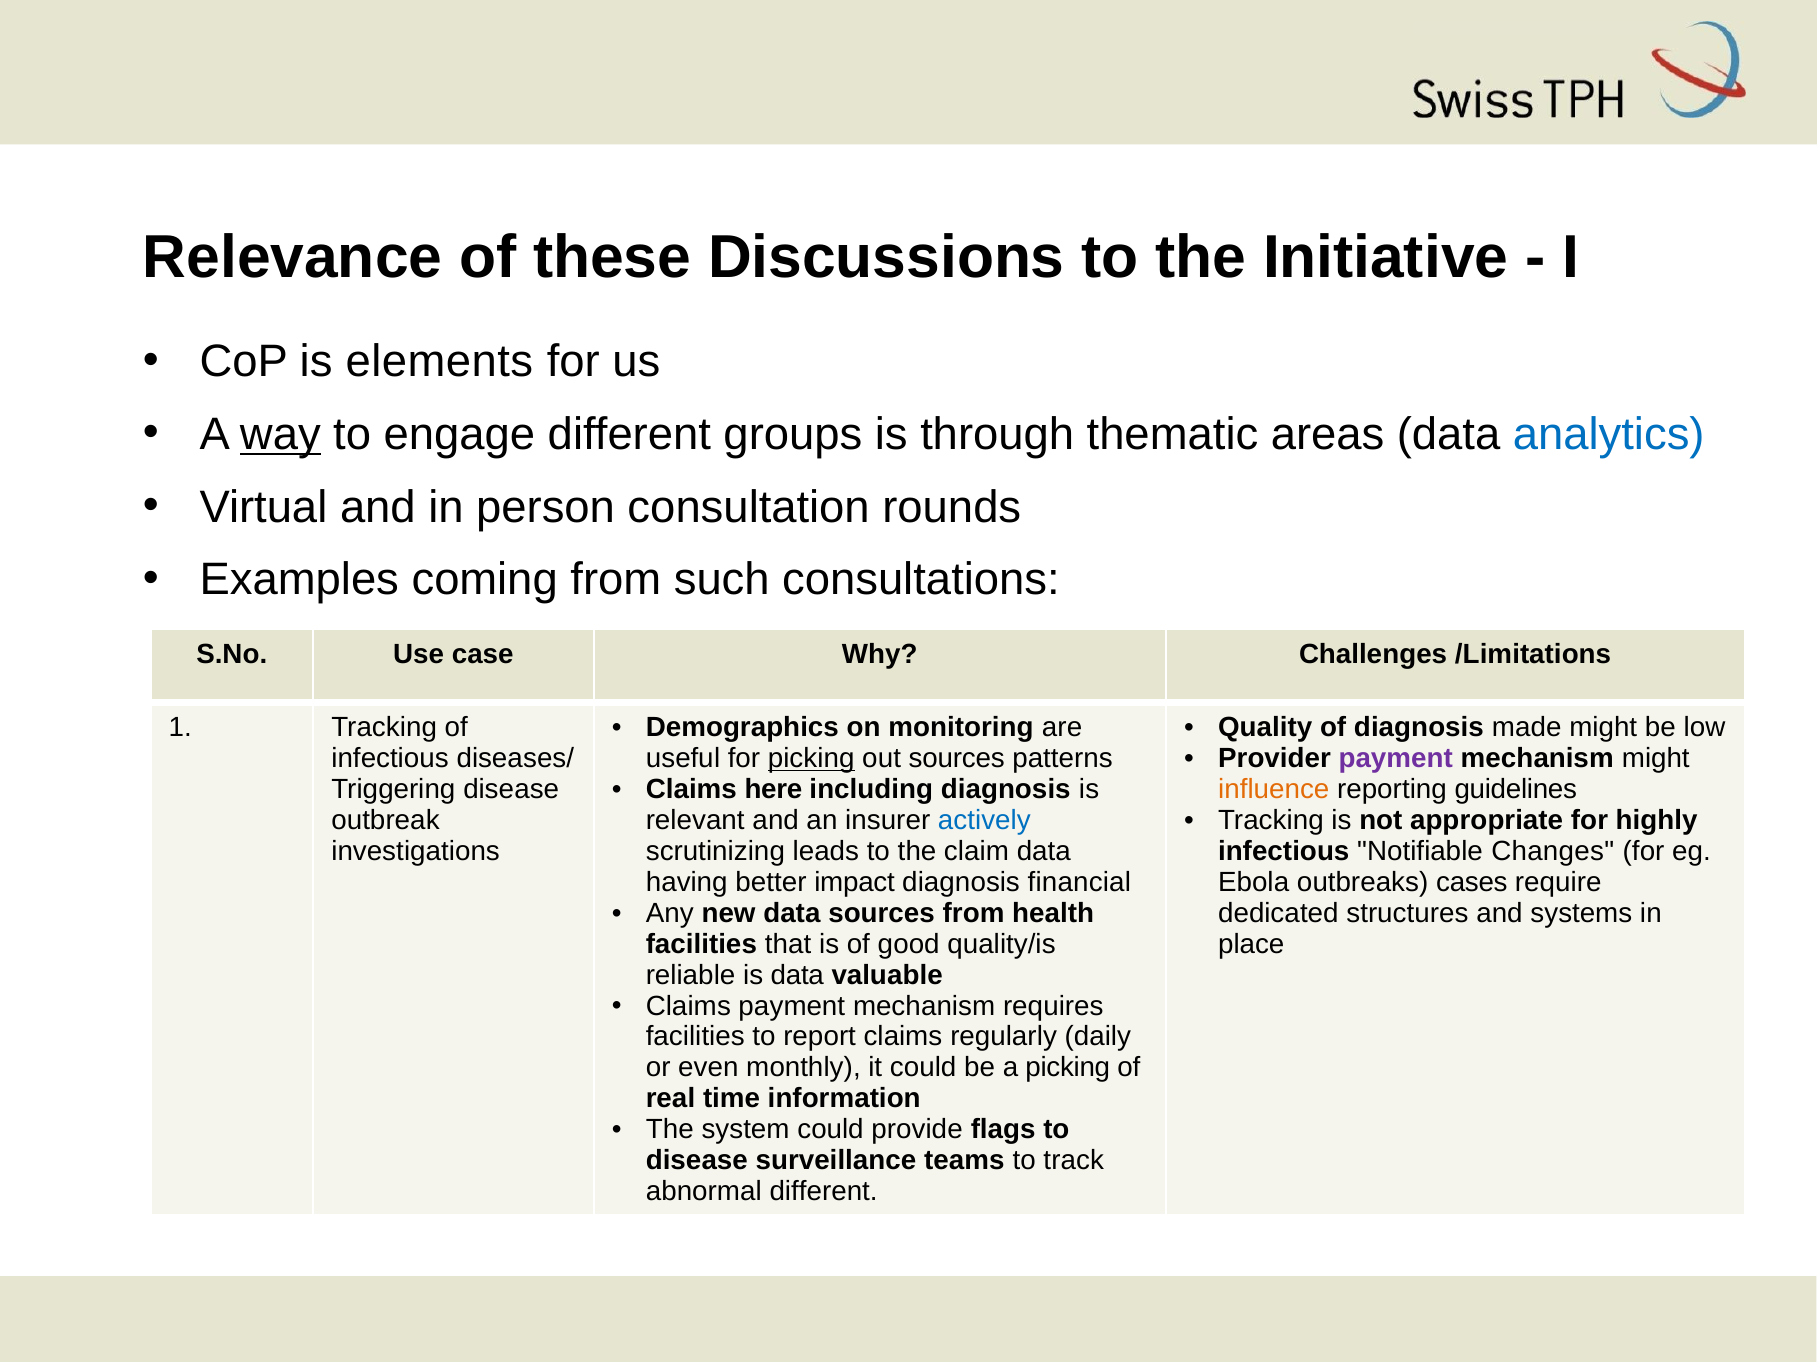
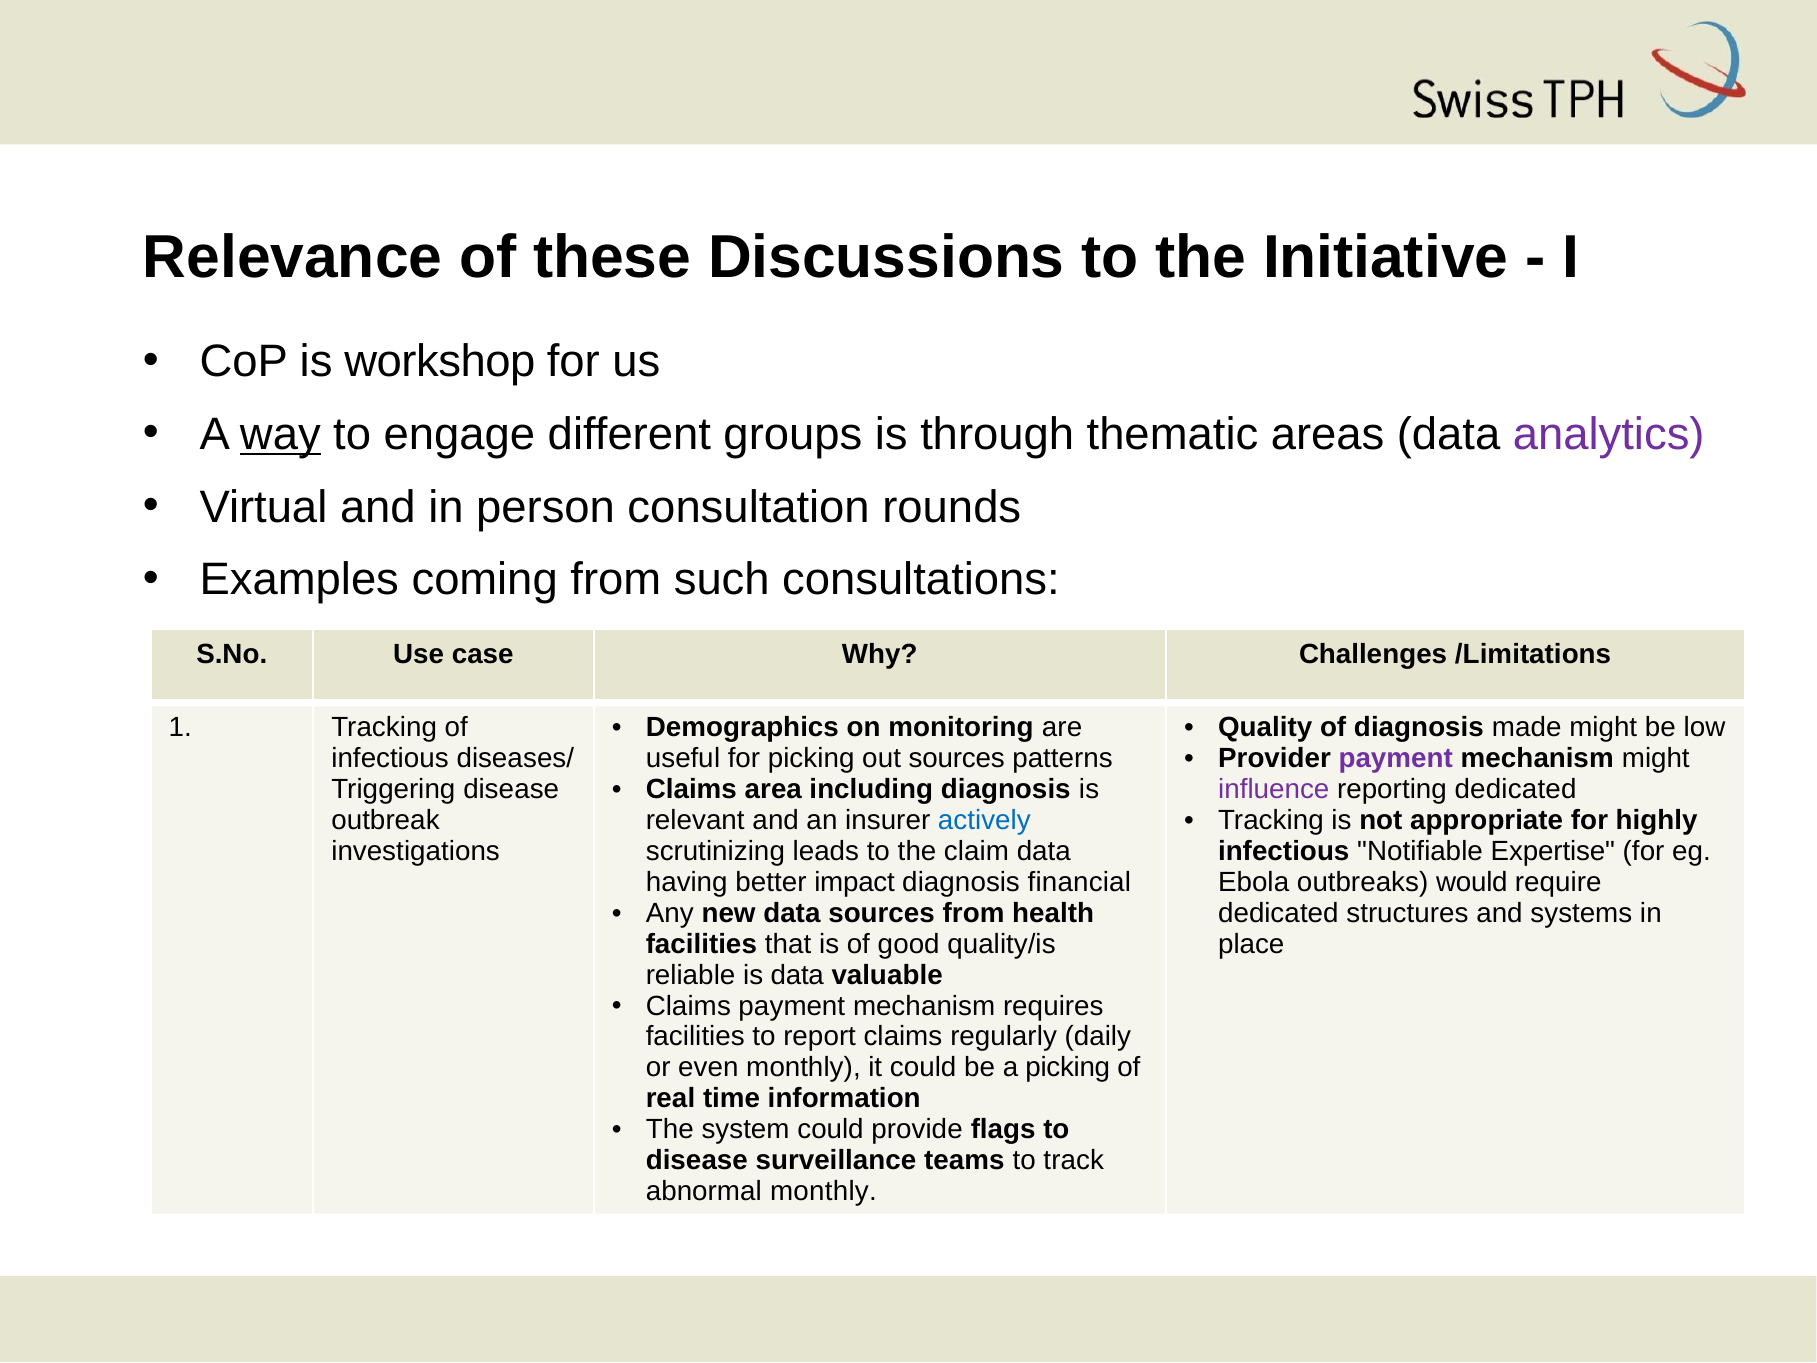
elements: elements -> workshop
analytics colour: blue -> purple
picking at (811, 758) underline: present -> none
here: here -> area
influence colour: orange -> purple
reporting guidelines: guidelines -> dedicated
Changes: Changes -> Expertise
cases: cases -> would
abnormal different: different -> monthly
